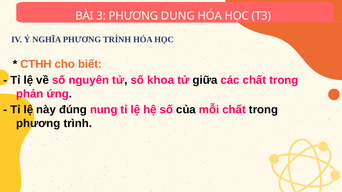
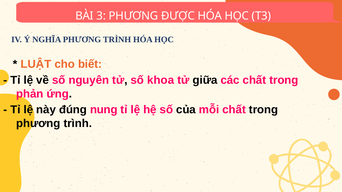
DUNG: DUNG -> ĐƯỢC
CTHH: CTHH -> LUẬT
